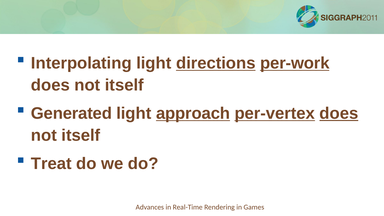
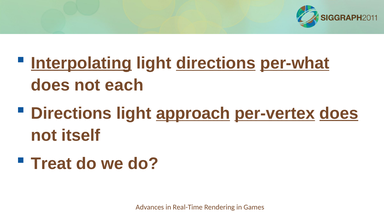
Interpolating underline: none -> present
per-work: per-work -> per-what
itself at (124, 85): itself -> each
Generated at (71, 113): Generated -> Directions
